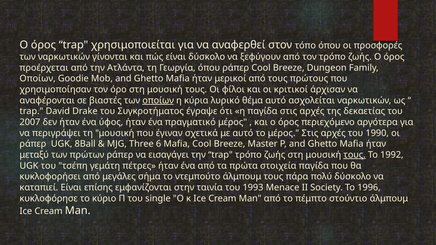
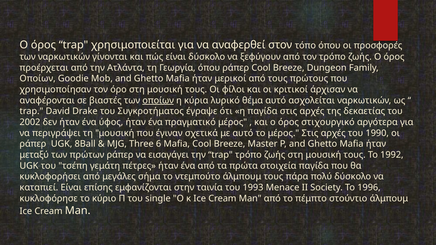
2007: 2007 -> 2002
περιεχόμενο: περιεχόμενο -> στιχουργικό
τους at (355, 155) underline: present -> none
